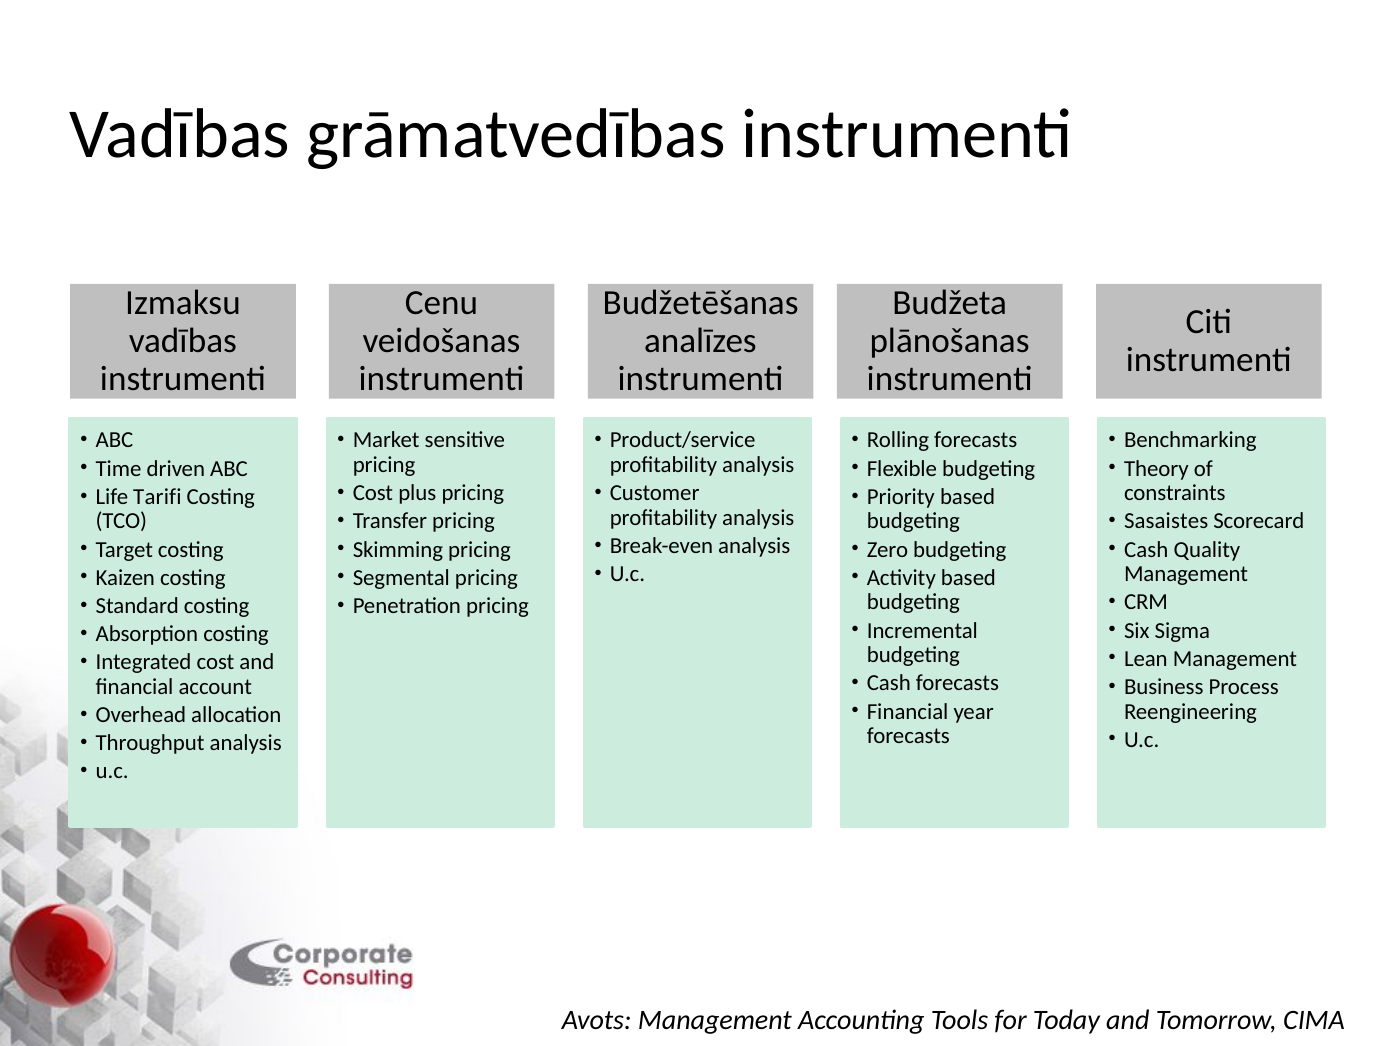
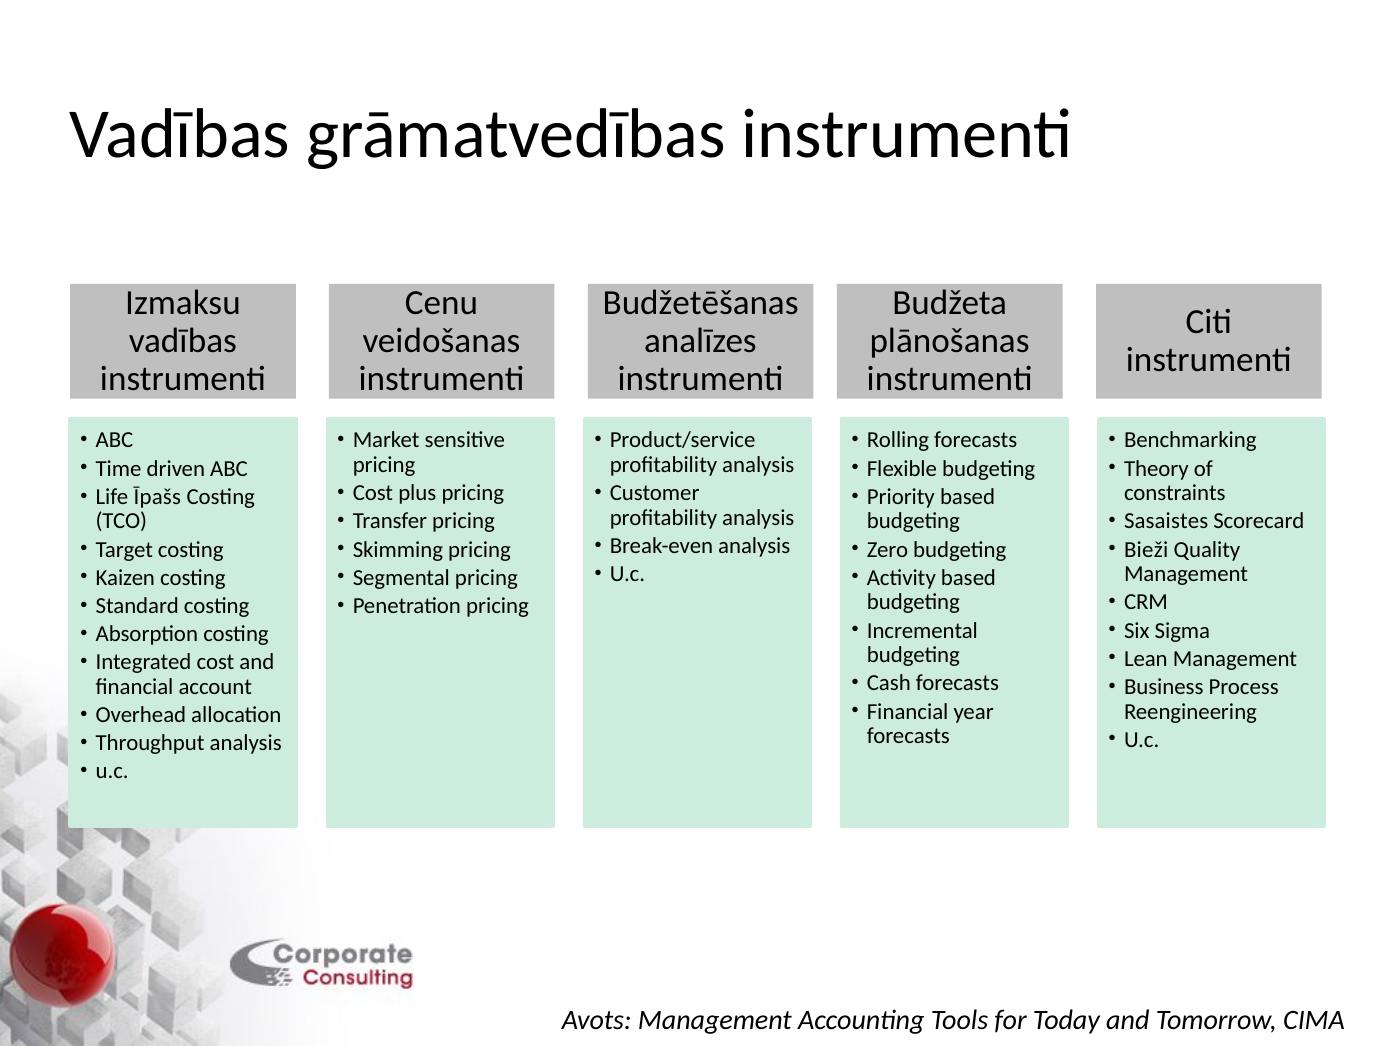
Tarifi: Tarifi -> Īpašs
Cash at (1146, 550): Cash -> Bieži
